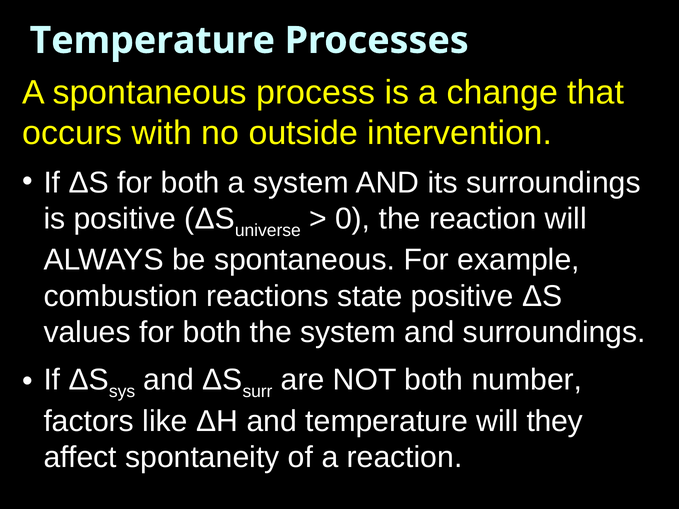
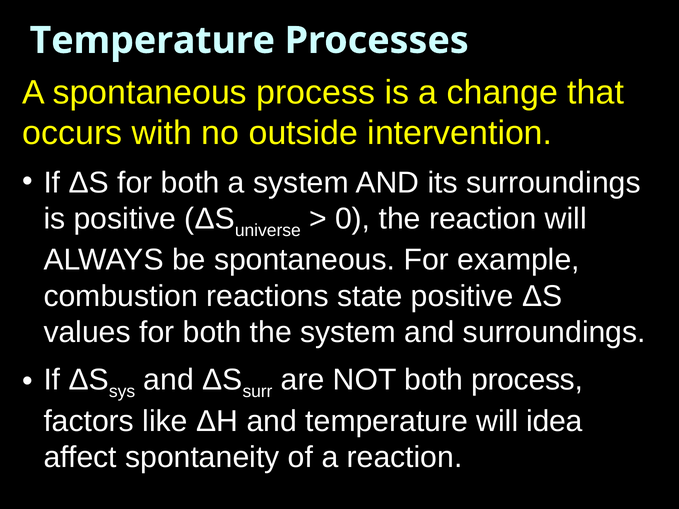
both number: number -> process
they: they -> idea
